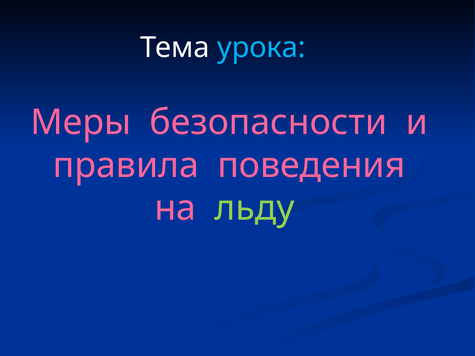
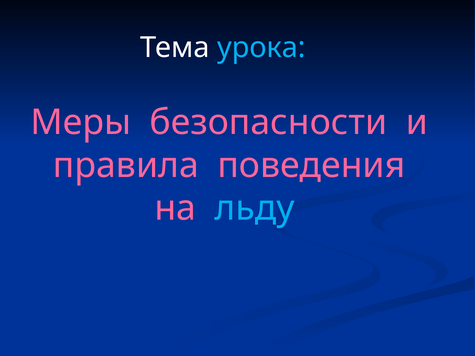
льду colour: light green -> light blue
